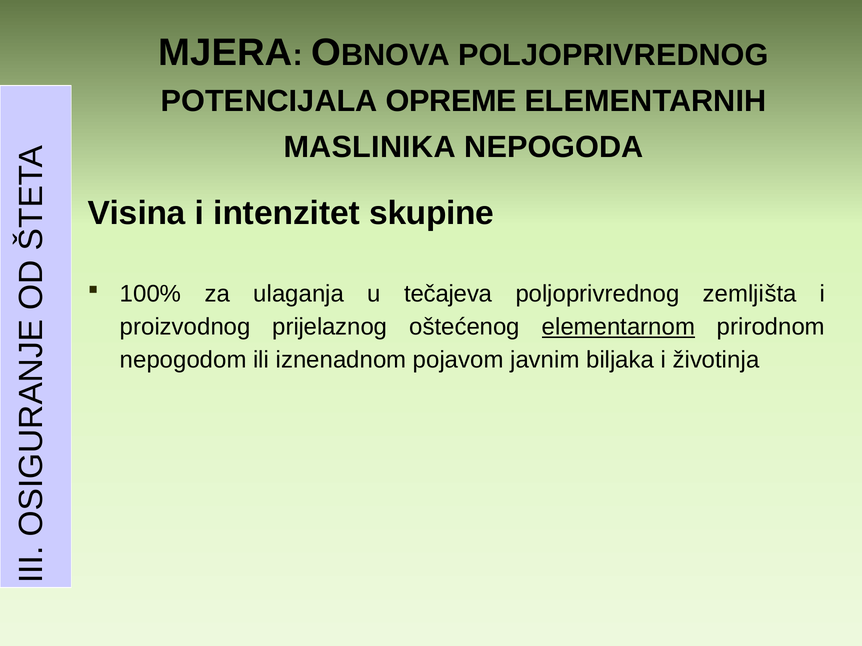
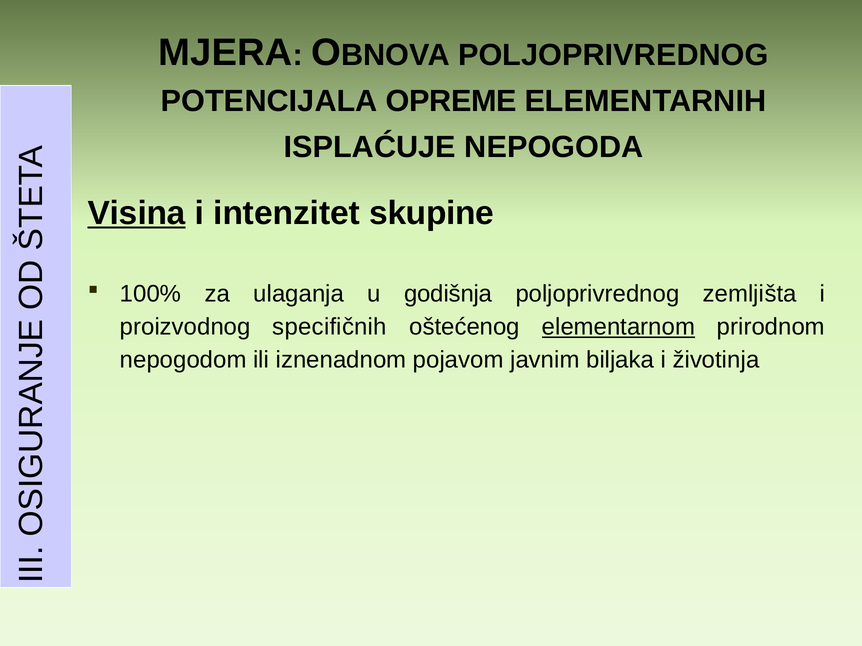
MASLINIKA: MASLINIKA -> ISPLAĆUJE
Visina underline: none -> present
tečajeva: tečajeva -> godišnja
prijelaznog: prijelaznog -> specifičnih
